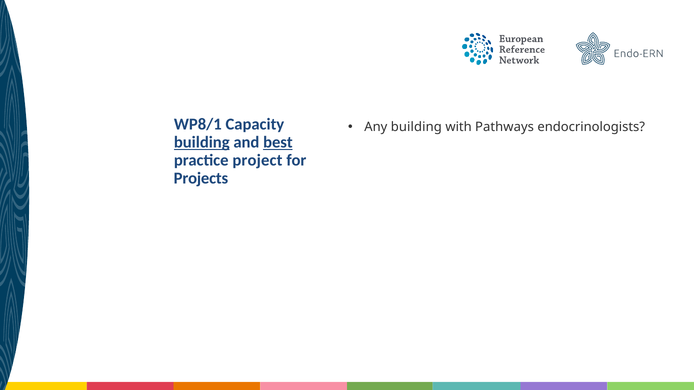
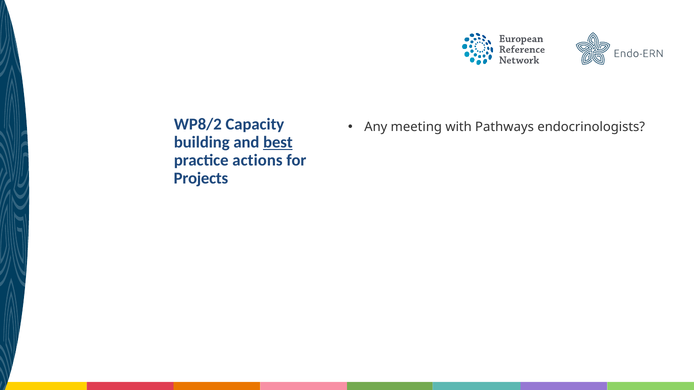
WP8/1: WP8/1 -> WP8/2
Any building: building -> meeting
building at (202, 142) underline: present -> none
project: project -> actions
